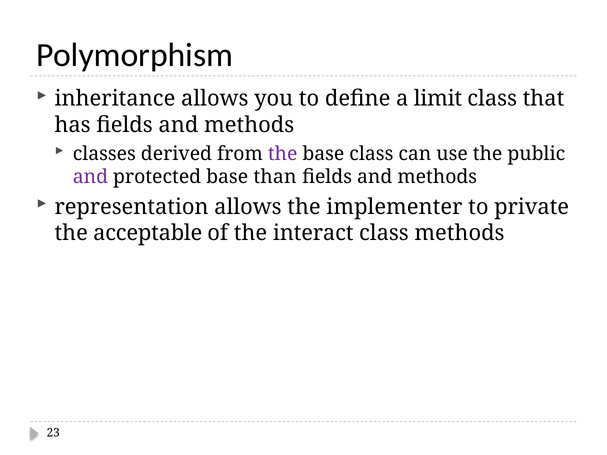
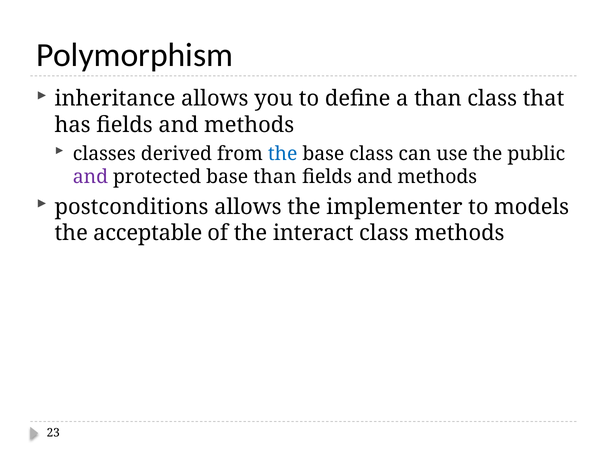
a limit: limit -> than
the at (283, 154) colour: purple -> blue
representation: representation -> postconditions
private: private -> models
